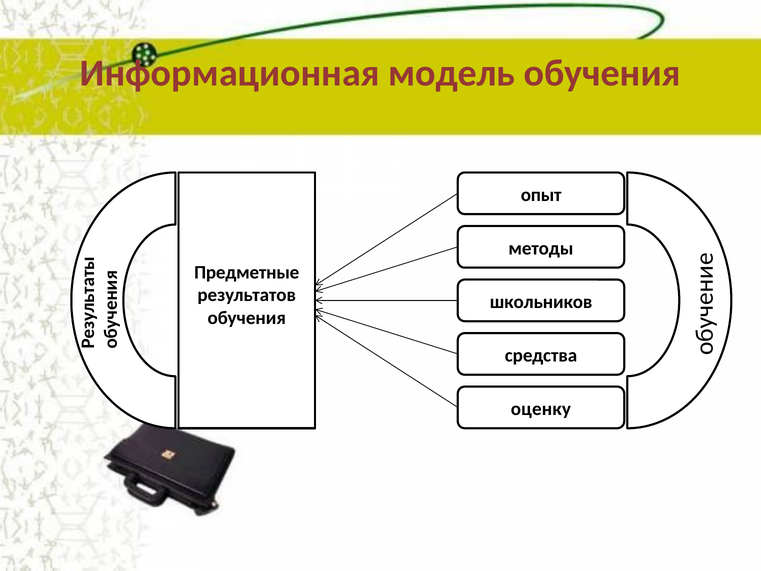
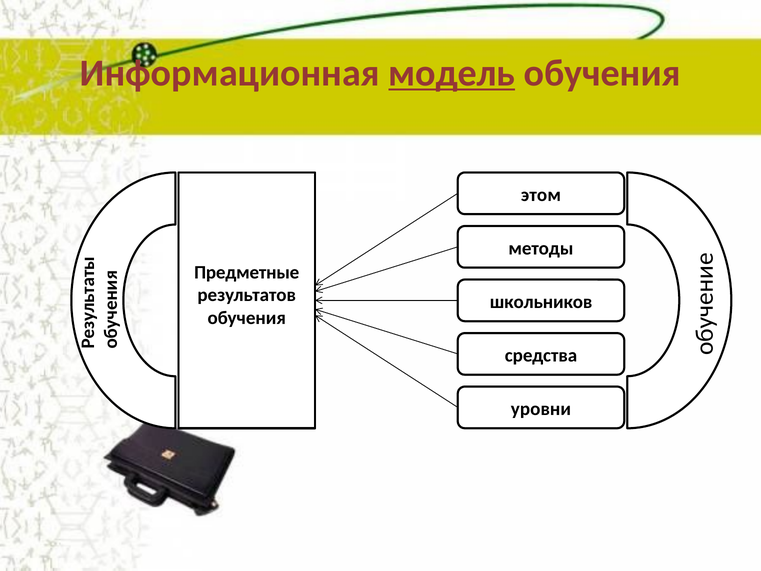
модель underline: none -> present
опыт: опыт -> этом
оценку: оценку -> уровни
